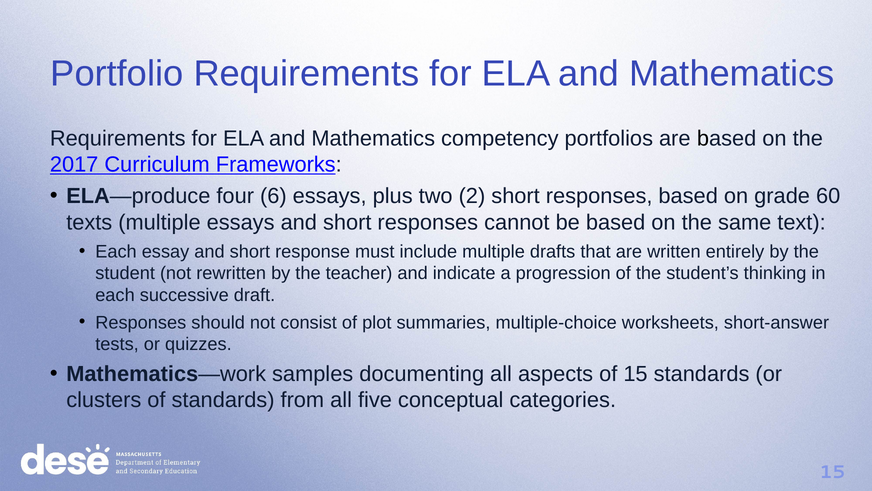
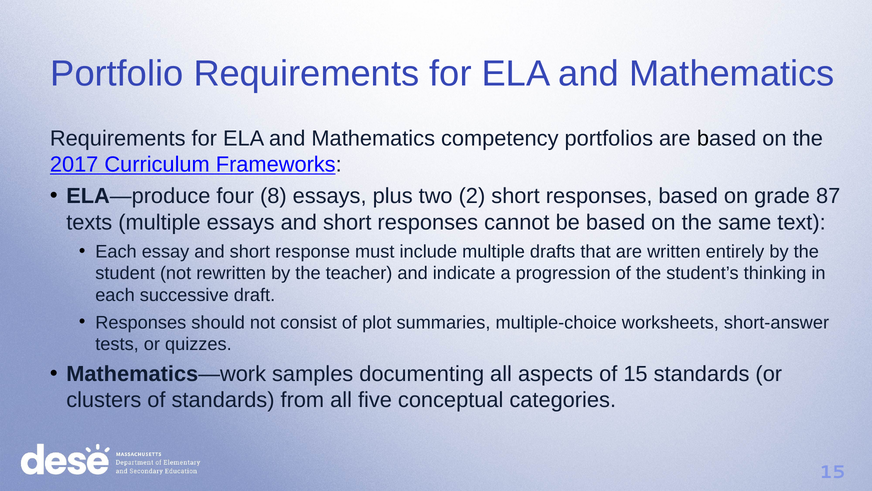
6: 6 -> 8
60: 60 -> 87
